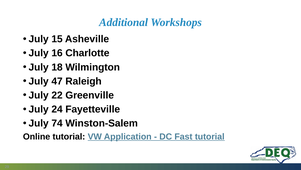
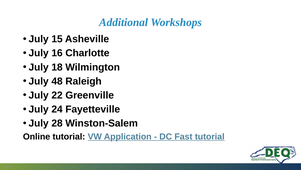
47: 47 -> 48
74: 74 -> 28
